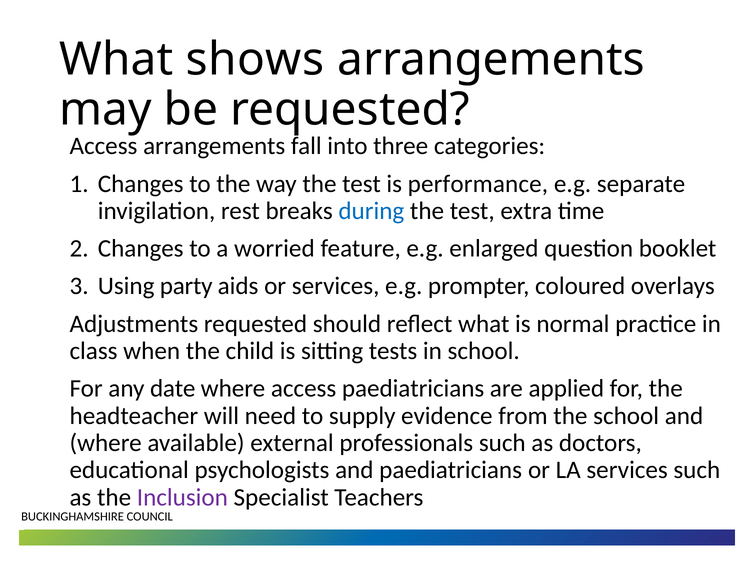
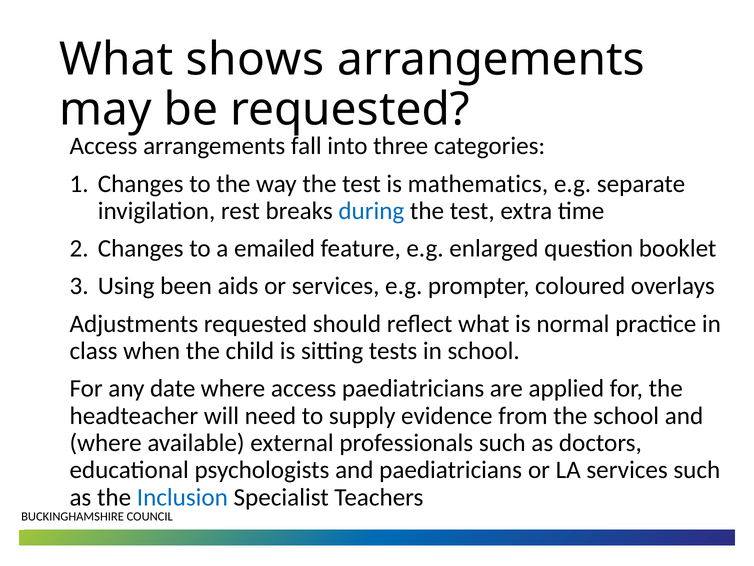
performance: performance -> mathematics
worried: worried -> emailed
party: party -> been
Inclusion colour: purple -> blue
